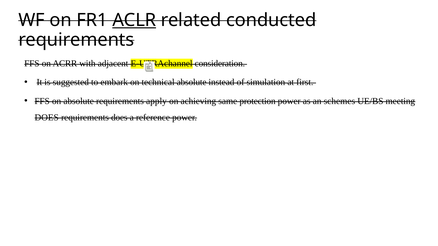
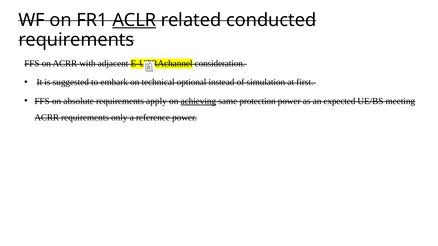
technical absolute: absolute -> optional
achieving underline: none -> present
schemes: schemes -> expected
DOES at (47, 118): DOES -> ACRR
requirements does: does -> only
